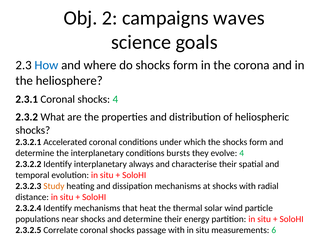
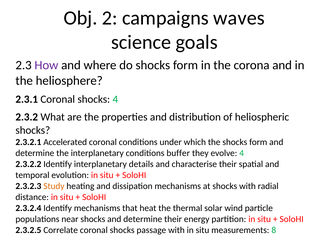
How colour: blue -> purple
bursts: bursts -> buffer
always: always -> details
6: 6 -> 8
